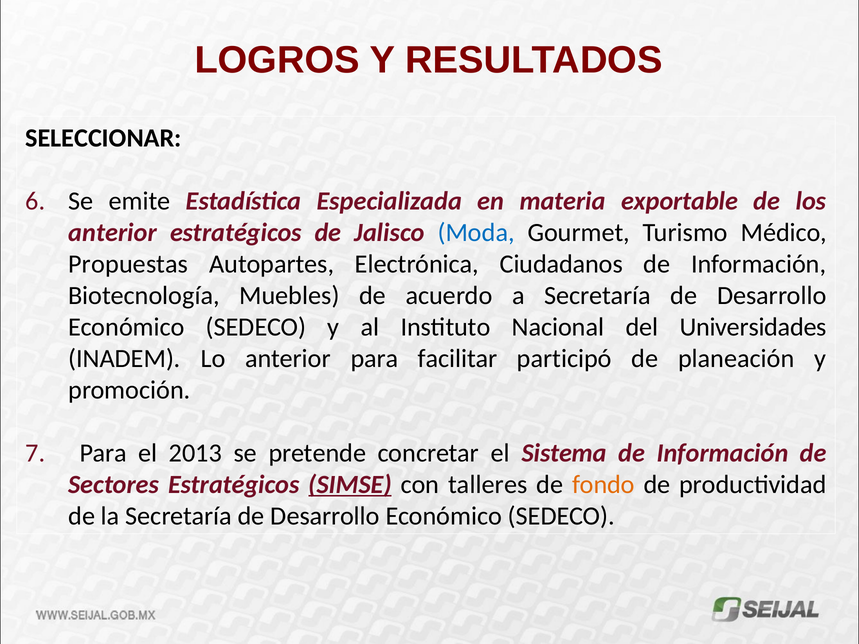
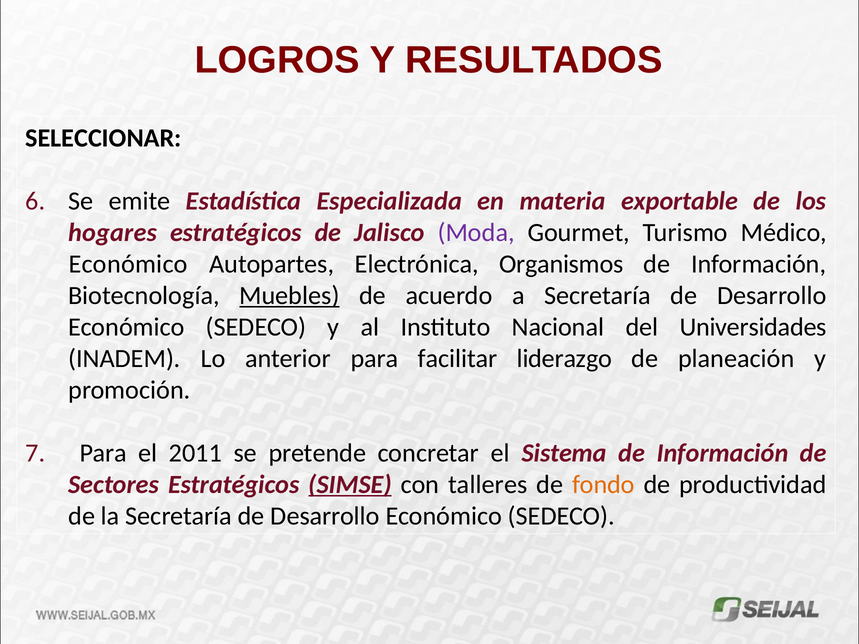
anterior at (113, 233): anterior -> hogares
Moda colour: blue -> purple
Propuestas at (128, 264): Propuestas -> Económico
Ciudadanos: Ciudadanos -> Organismos
Muebles underline: none -> present
participó: participó -> liderazgo
2013: 2013 -> 2011
